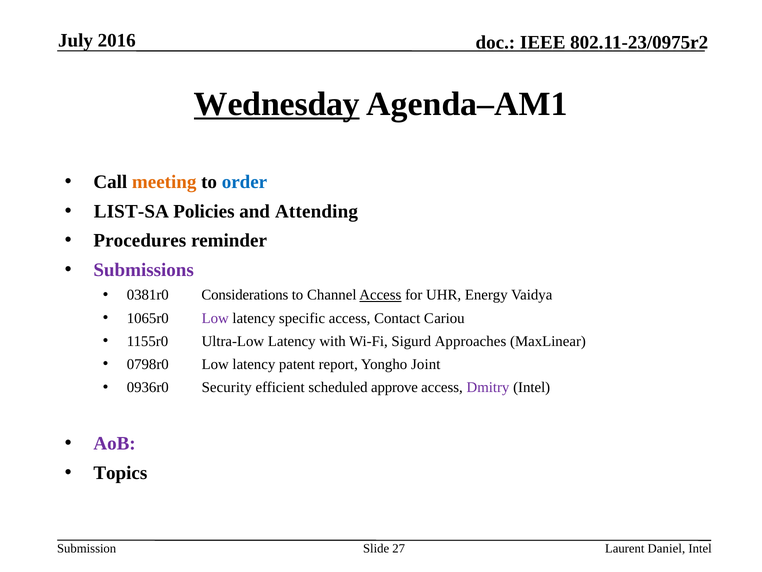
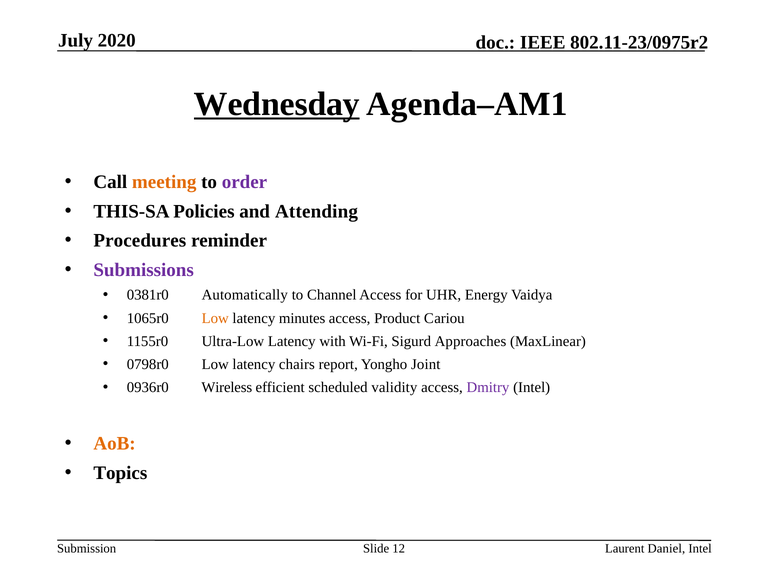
2016: 2016 -> 2020
order colour: blue -> purple
LIST-SA: LIST-SA -> THIS-SA
Considerations: Considerations -> Automatically
Access at (380, 295) underline: present -> none
Low at (215, 318) colour: purple -> orange
specific: specific -> minutes
Contact: Contact -> Product
patent: patent -> chairs
Security: Security -> Wireless
approve: approve -> validity
AoB colour: purple -> orange
27: 27 -> 12
